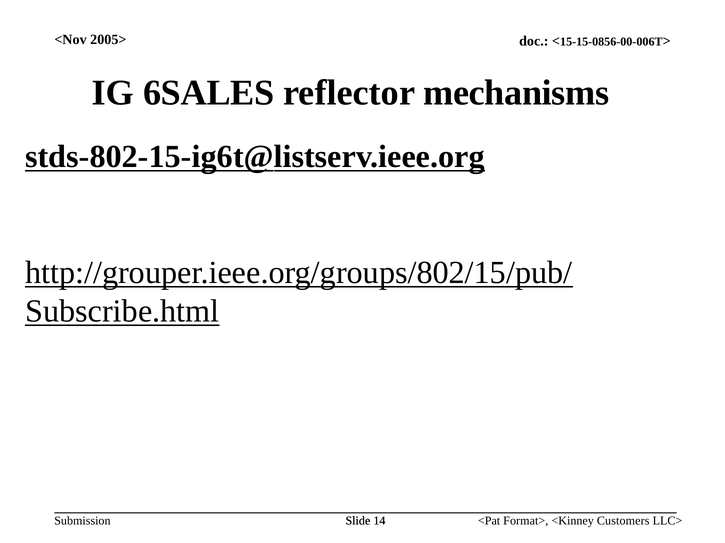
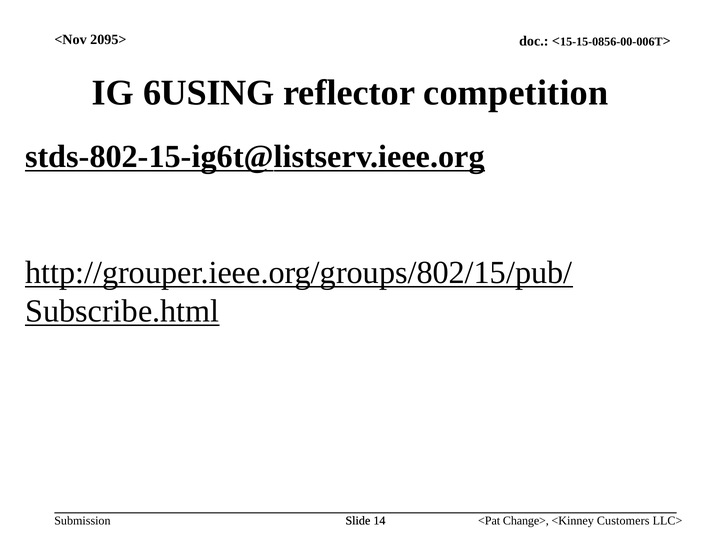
2005>: 2005> -> 2095>
6SALES: 6SALES -> 6USING
mechanisms: mechanisms -> competition
Format>: Format> -> Change>
